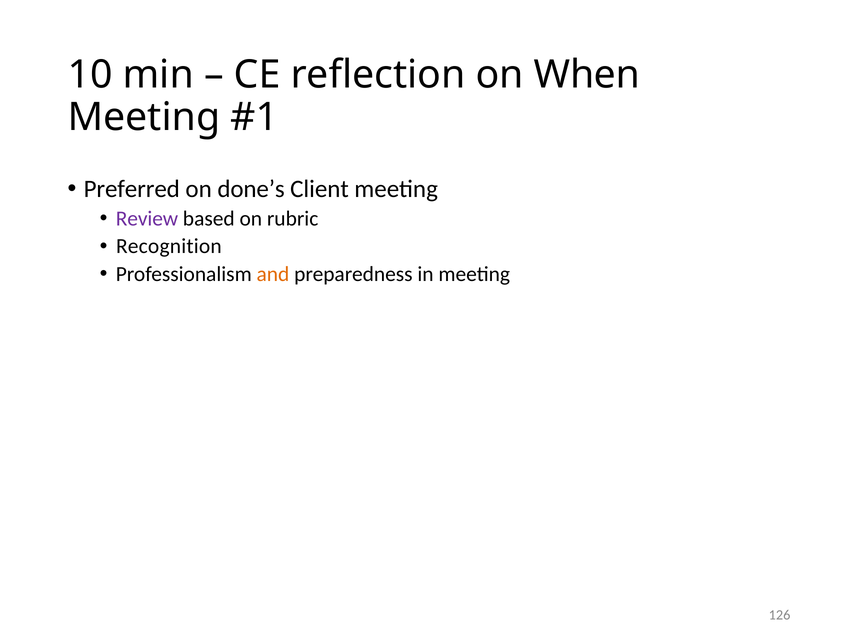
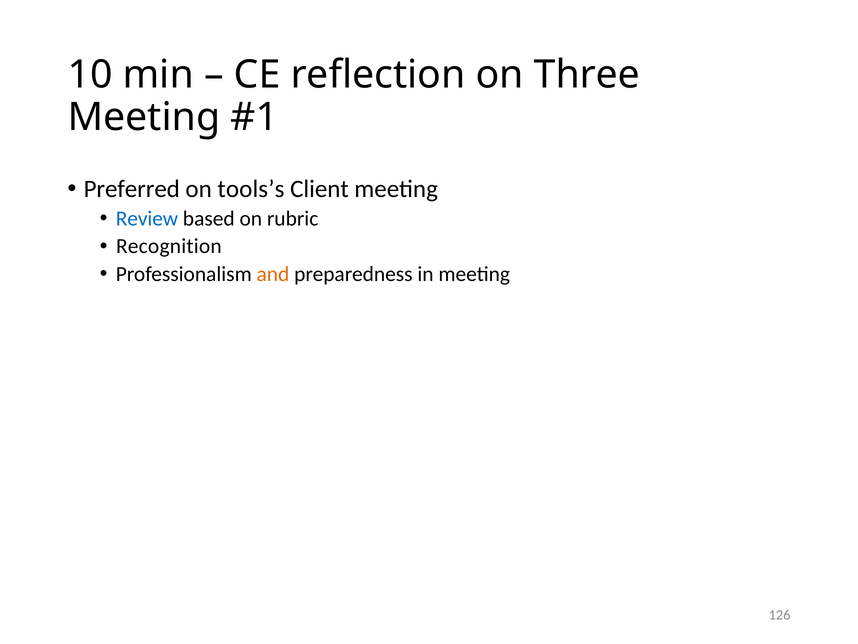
When: When -> Three
done’s: done’s -> tools’s
Review colour: purple -> blue
